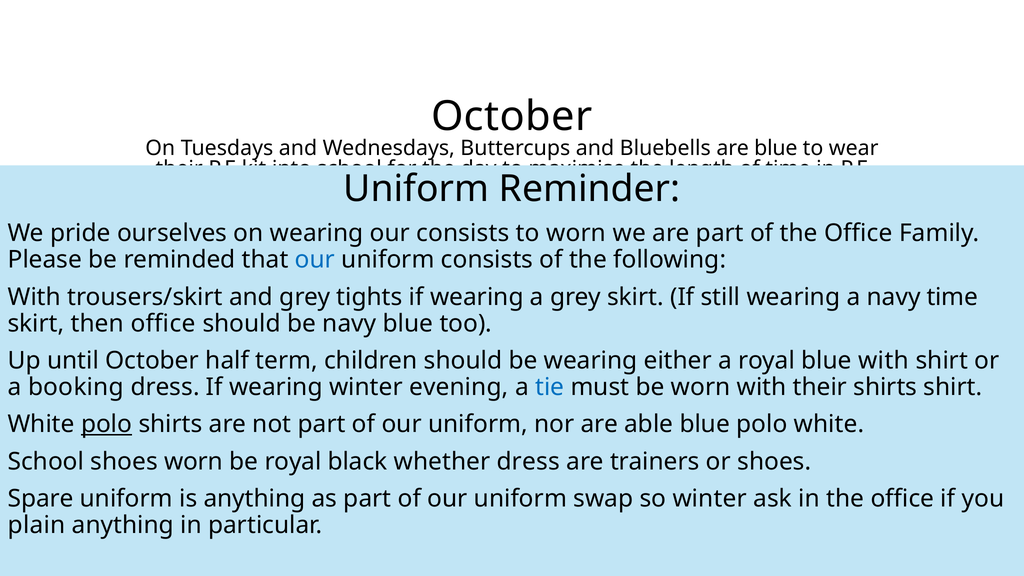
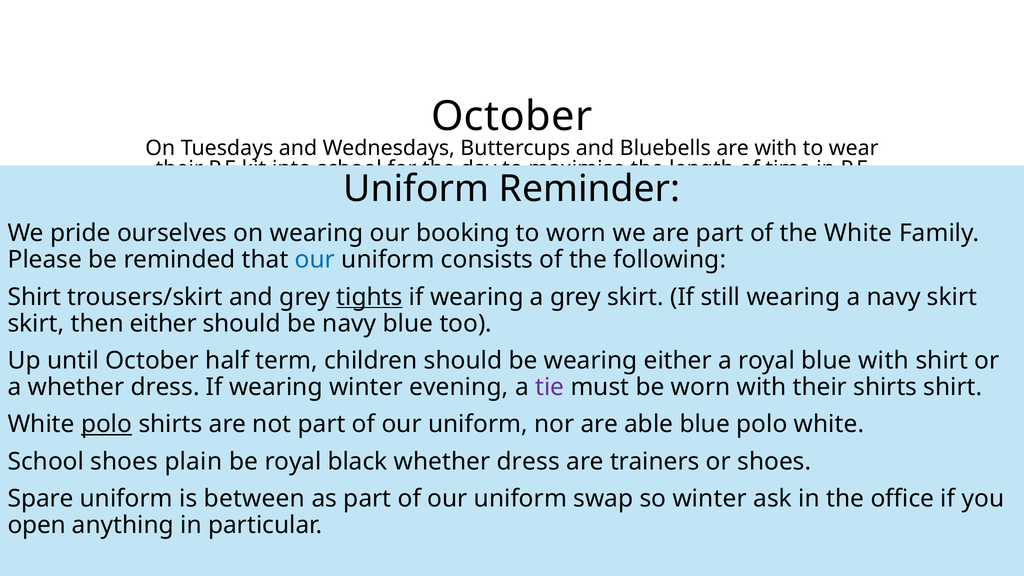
are blue: blue -> with
our consists: consists -> booking
of the Office: Office -> White
With at (34, 297): With -> Shirt
tights underline: none -> present
navy time: time -> skirt
then office: office -> either
a booking: booking -> whether
tie colour: blue -> purple
shoes worn: worn -> plain
is anything: anything -> between
plain: plain -> open
